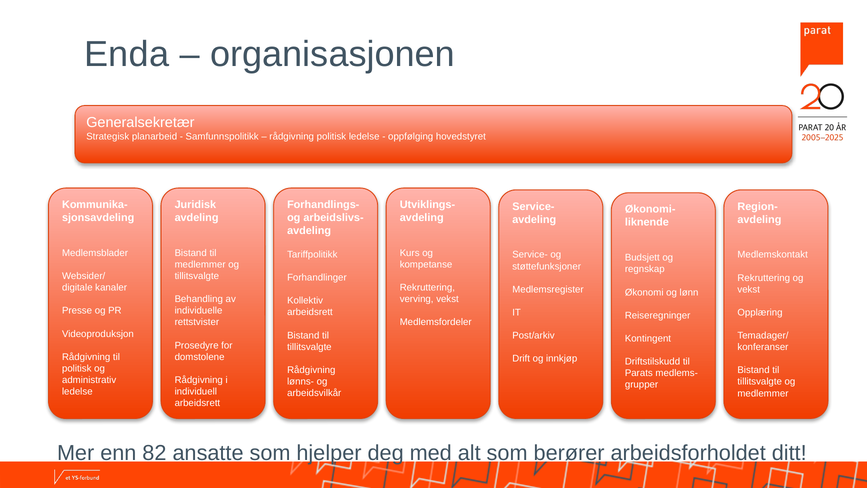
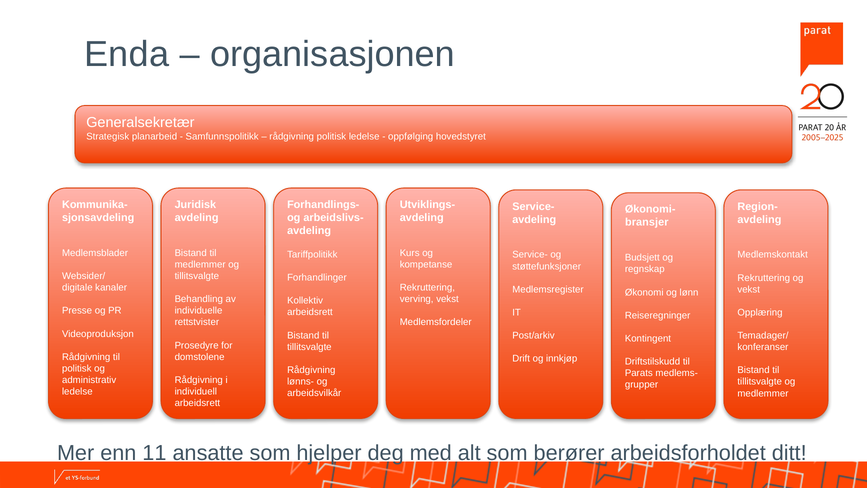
liknende: liknende -> bransjer
82: 82 -> 11
